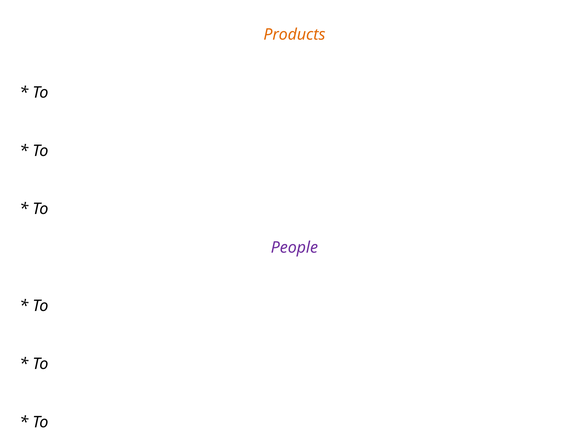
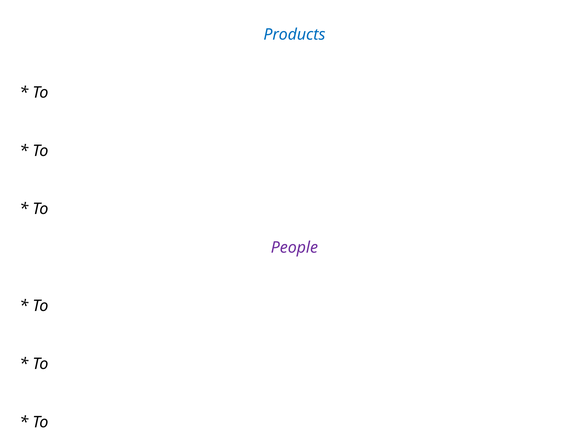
Products colour: orange -> blue
